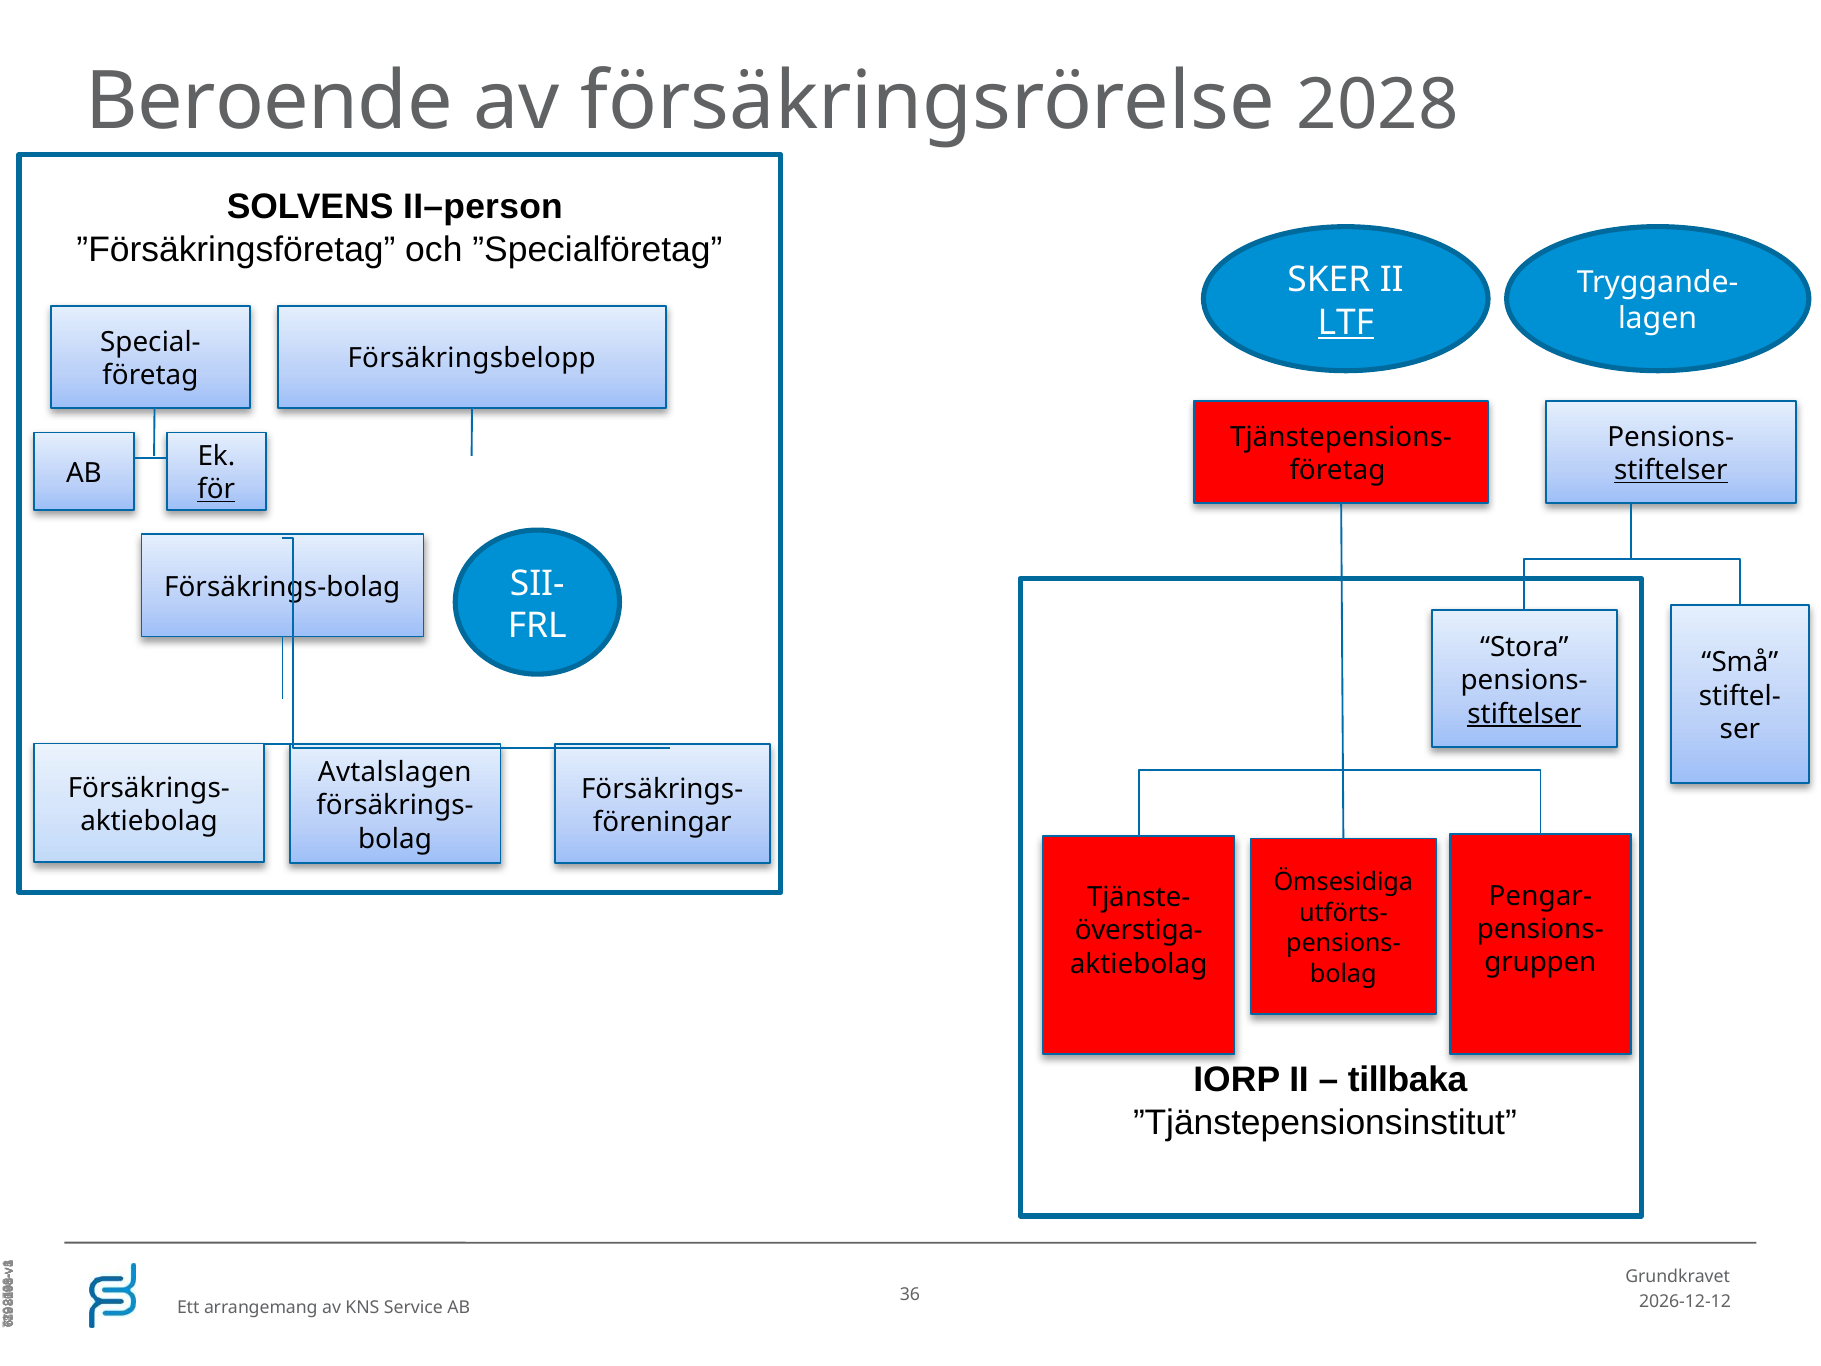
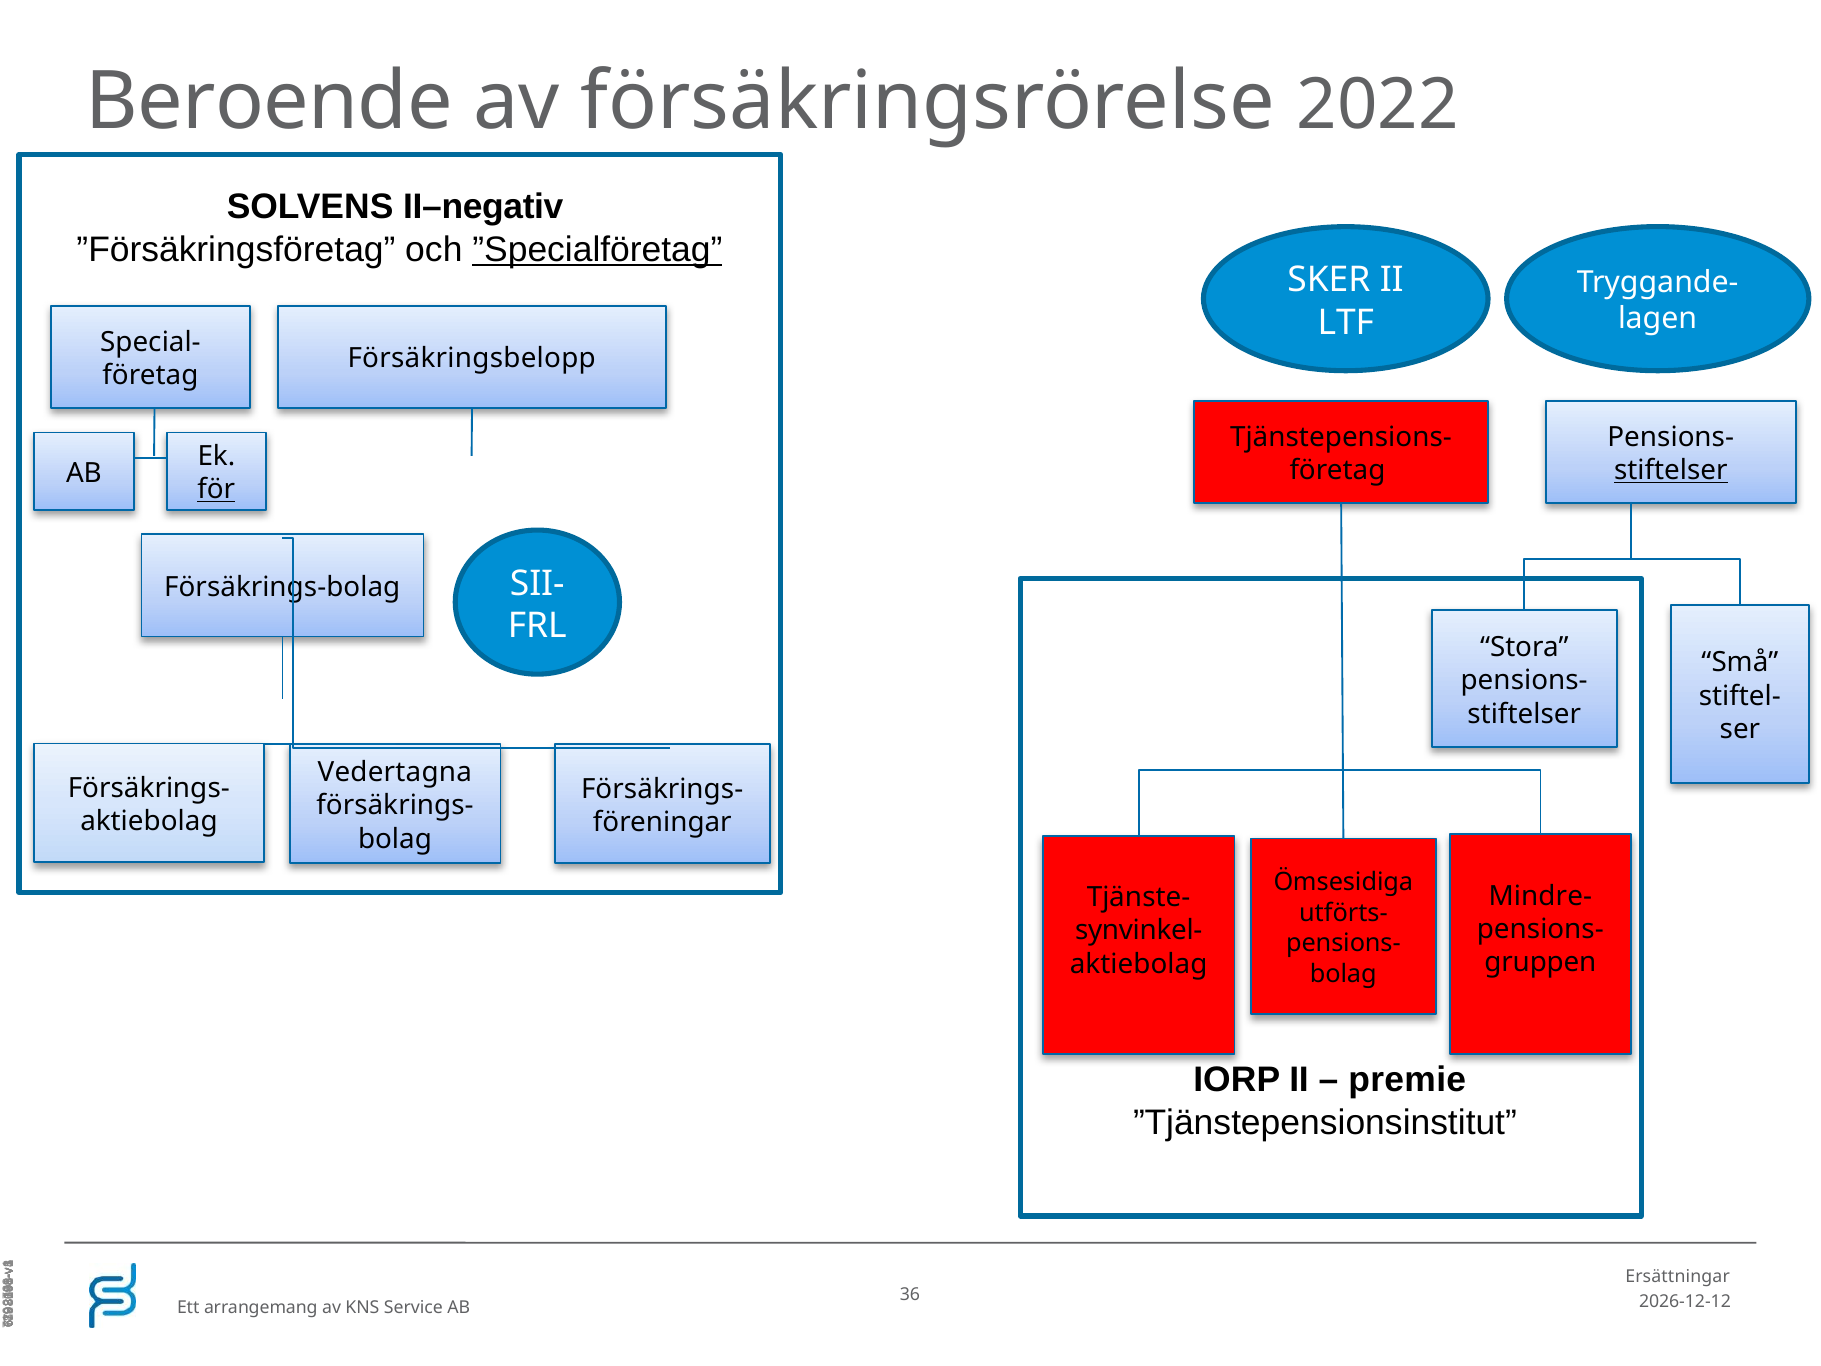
2028: 2028 -> 2022
II–person: II–person -> II–negativ
”Specialföretag underline: none -> present
LTF underline: present -> none
stiftelser at (1524, 714) underline: present -> none
Avtalslagen: Avtalslagen -> Vedertagna
Pengar-: Pengar- -> Mindre-
överstiga-: överstiga- -> synvinkel-
tillbaka: tillbaka -> premie
Grundkravet: Grundkravet -> Ersättningar
